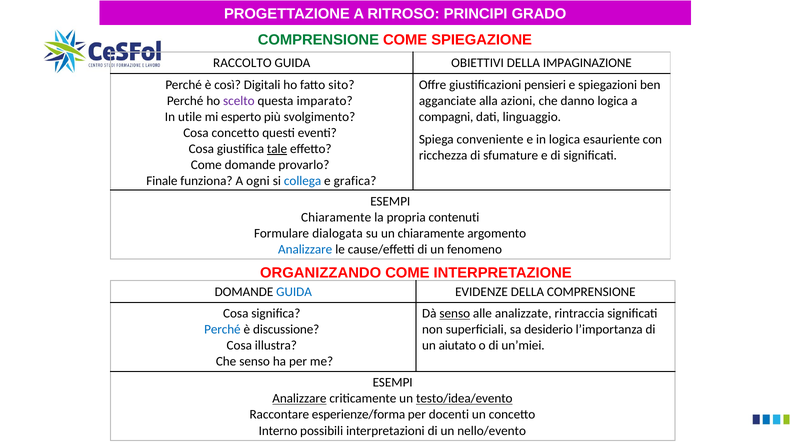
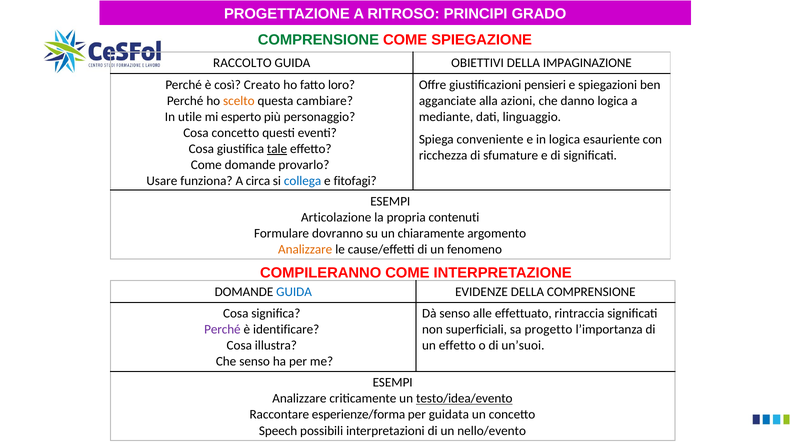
Digitali: Digitali -> Creato
sito: sito -> loro
scelto colour: purple -> orange
imparato: imparato -> cambiare
svolgimento: svolgimento -> personaggio
compagni: compagni -> mediante
Finale: Finale -> Usare
ogni: ogni -> circa
grafica: grafica -> fitofagi
Chiaramente at (336, 217): Chiaramente -> Articolazione
dialogata: dialogata -> dovranno
Analizzare at (305, 250) colour: blue -> orange
ORGANIZZANDO: ORGANIZZANDO -> COMPILERANNO
senso at (455, 314) underline: present -> none
analizzate: analizzate -> effettuato
Perché at (222, 330) colour: blue -> purple
discussione: discussione -> identificare
desiderio: desiderio -> progetto
un aiutato: aiutato -> effetto
un’miei: un’miei -> un’suoi
Analizzare at (299, 399) underline: present -> none
docenti: docenti -> guidata
Interno: Interno -> Speech
